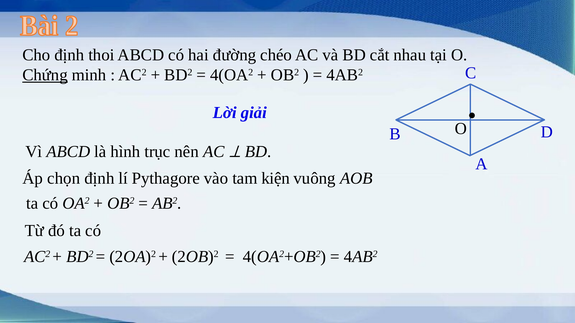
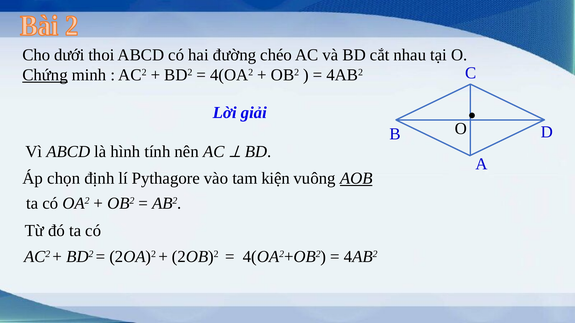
Cho định: định -> dưới
trục: trục -> tính
AOB underline: none -> present
